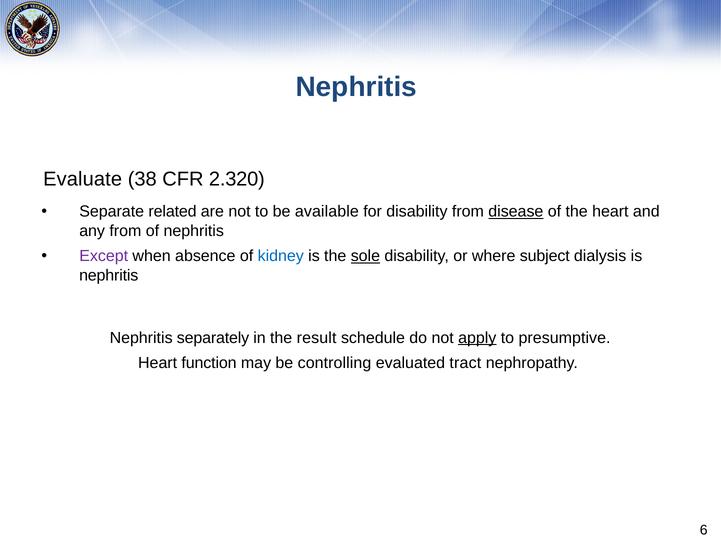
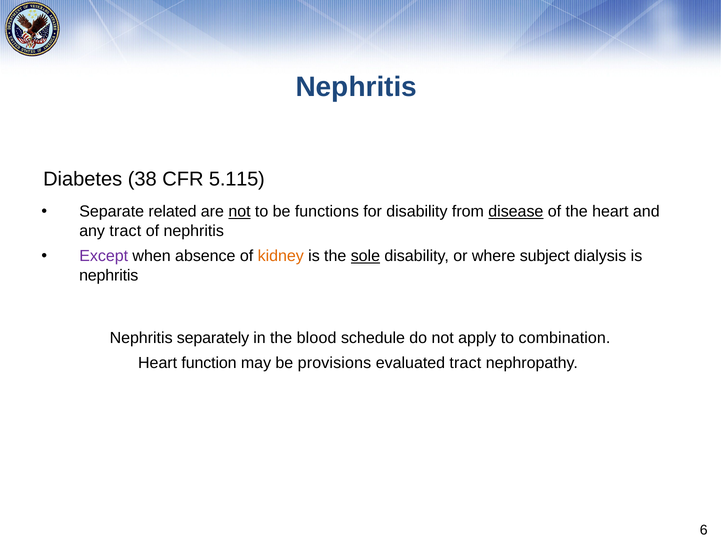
Evaluate: Evaluate -> Diabetes
2.320: 2.320 -> 5.115
not at (240, 212) underline: none -> present
available: available -> functions
any from: from -> tract
kidney colour: blue -> orange
result: result -> blood
apply underline: present -> none
presumptive: presumptive -> combination
controlling: controlling -> provisions
